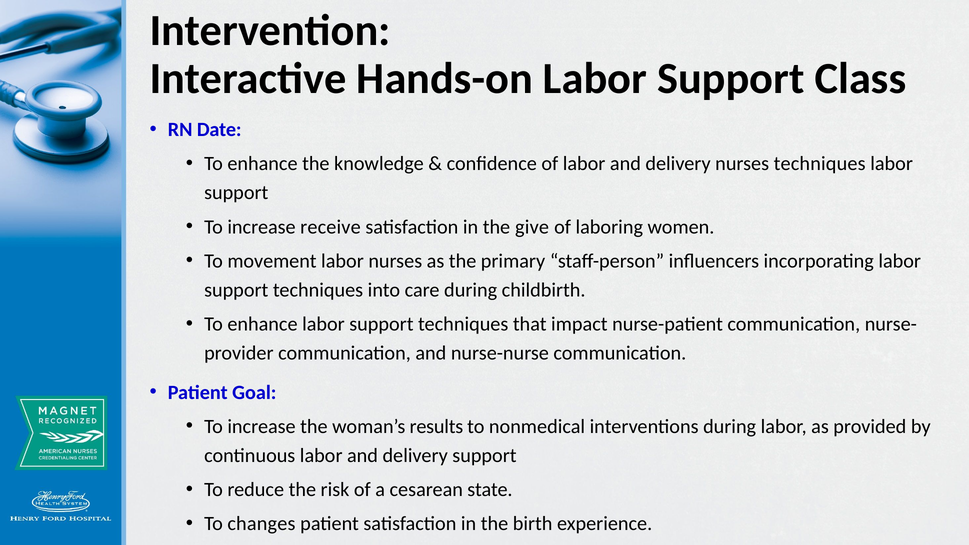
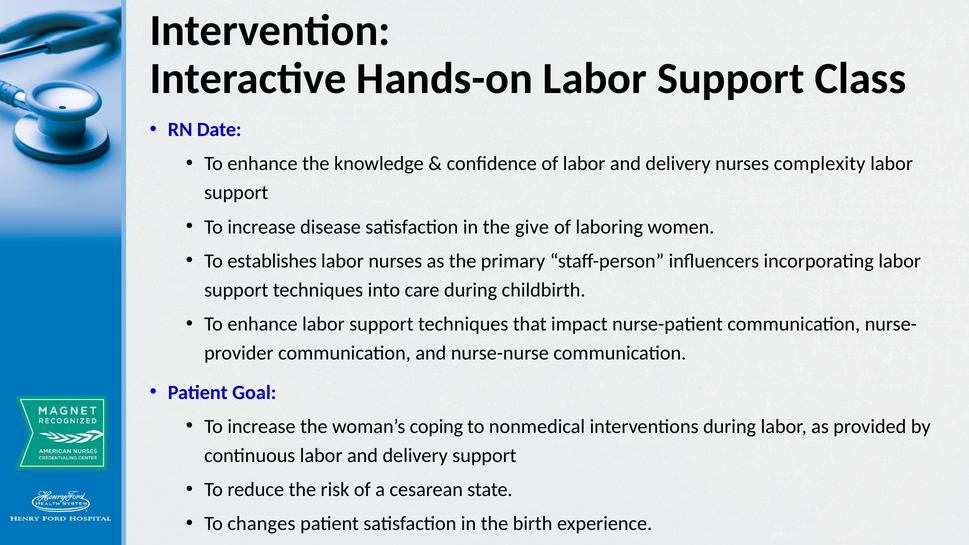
nurses techniques: techniques -> complexity
receive: receive -> disease
movement: movement -> establishes
results: results -> coping
